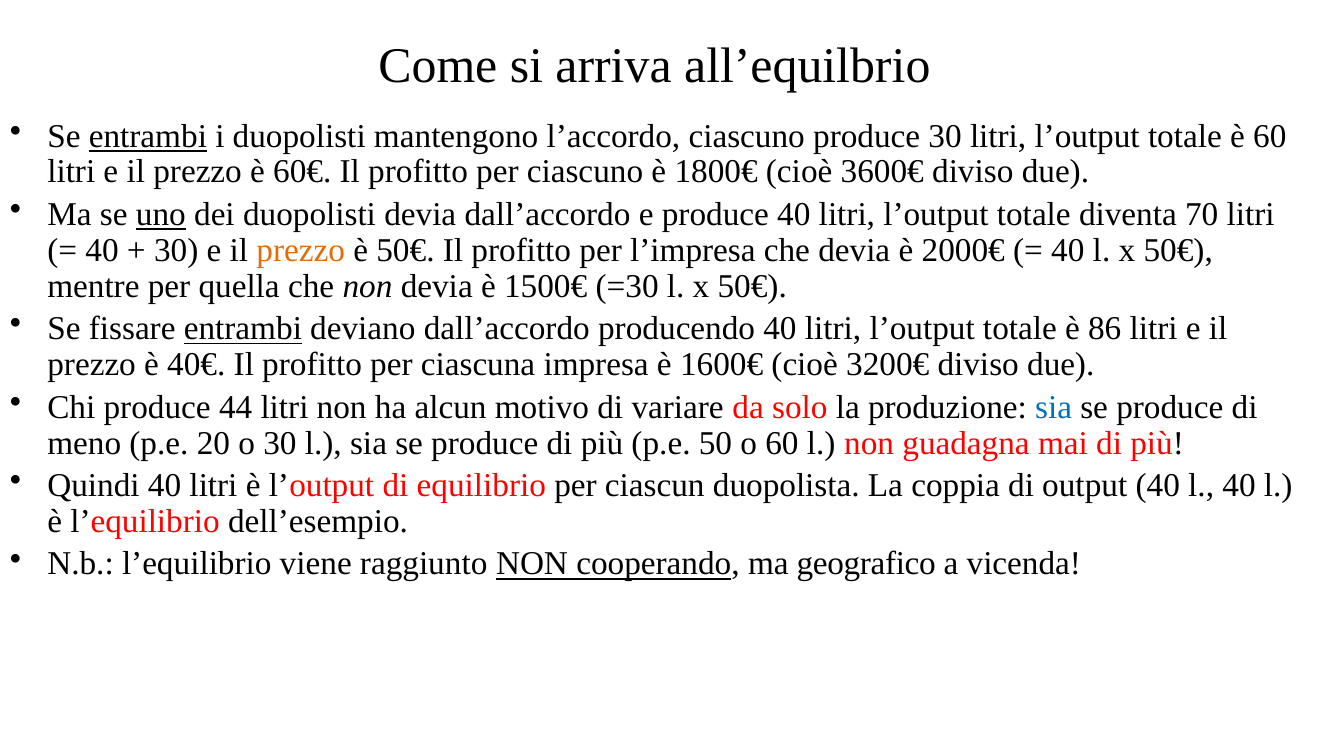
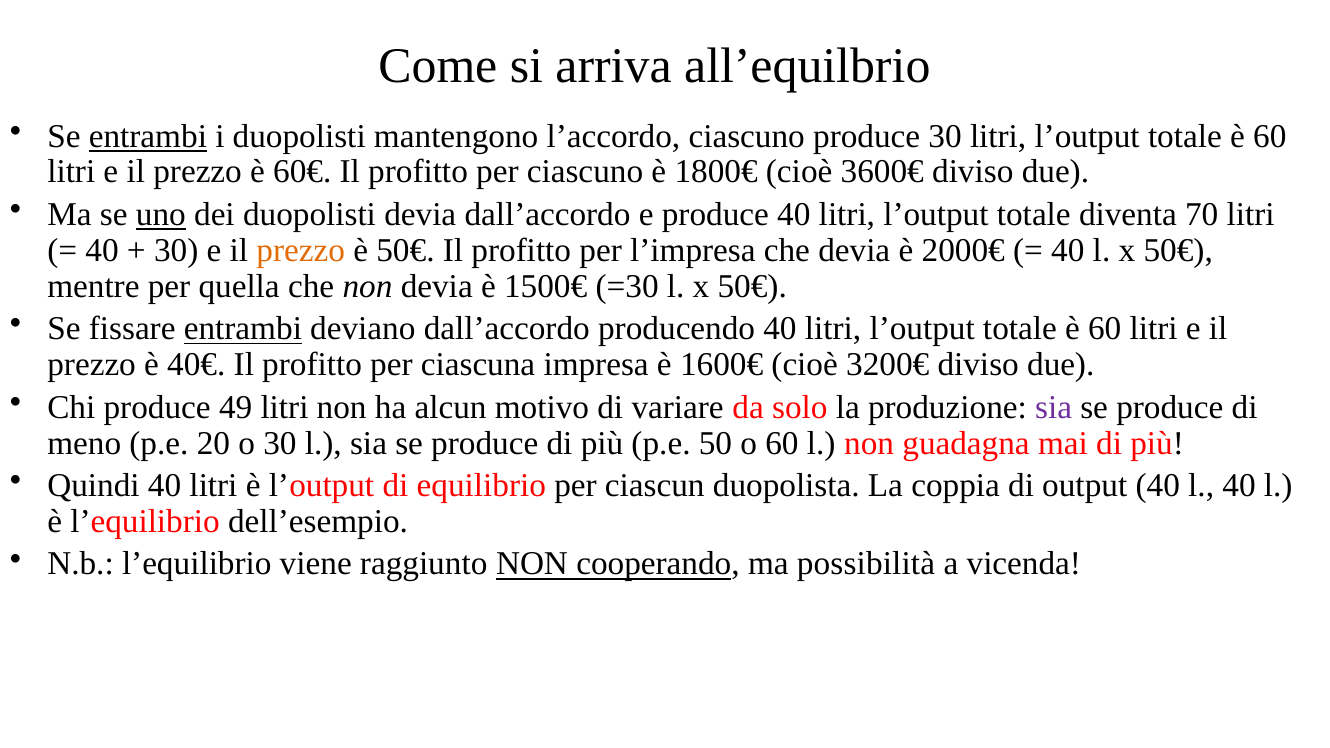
86 at (1105, 329): 86 -> 60
44: 44 -> 49
sia at (1054, 407) colour: blue -> purple
geografico: geografico -> possibilità
